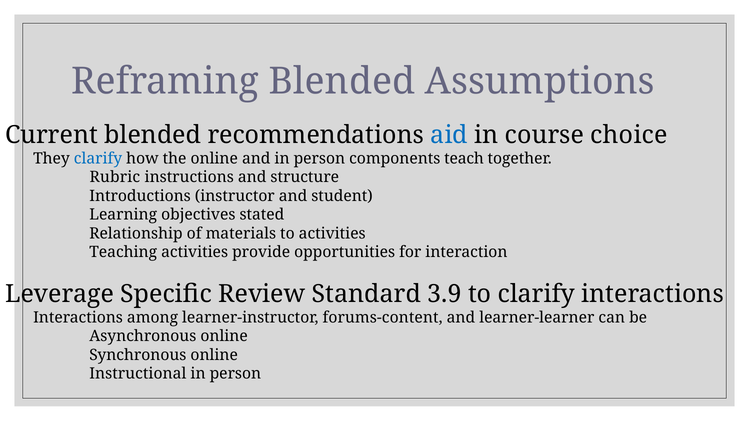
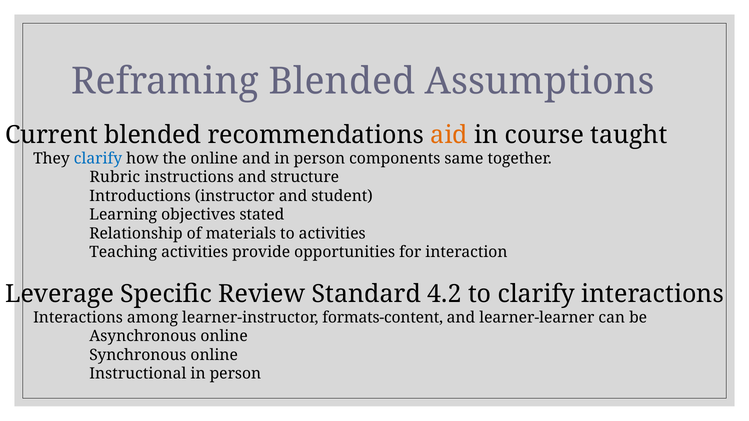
aid colour: blue -> orange
choice: choice -> taught
teach: teach -> same
3.9: 3.9 -> 4.2
forums-content: forums-content -> formats-content
